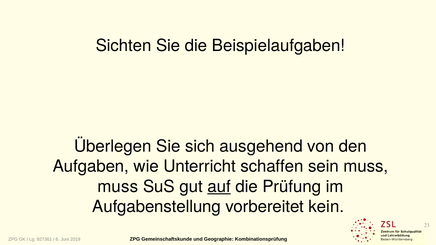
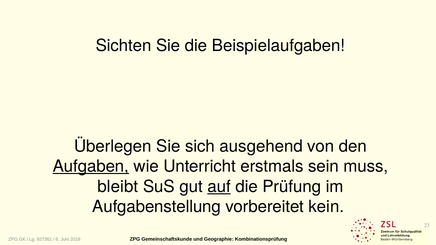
Aufgaben underline: none -> present
schaffen: schaffen -> erstmals
muss at (118, 187): muss -> bleibt
